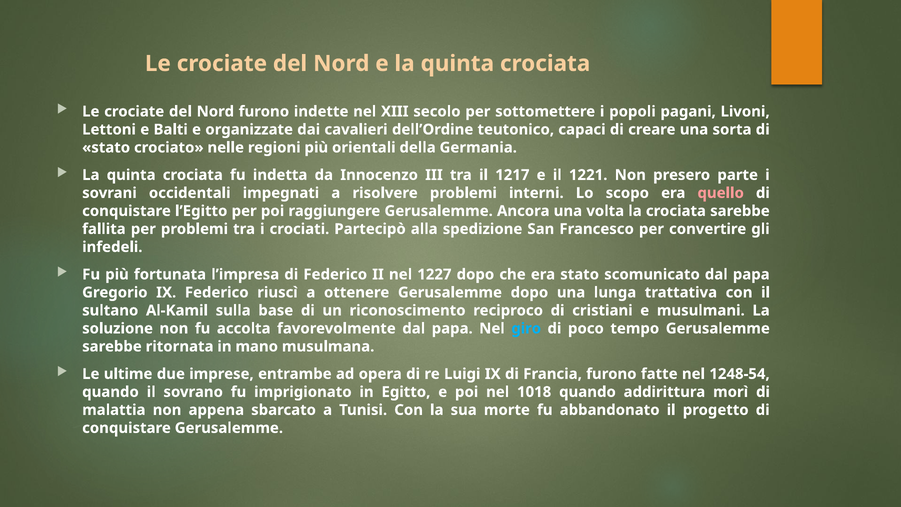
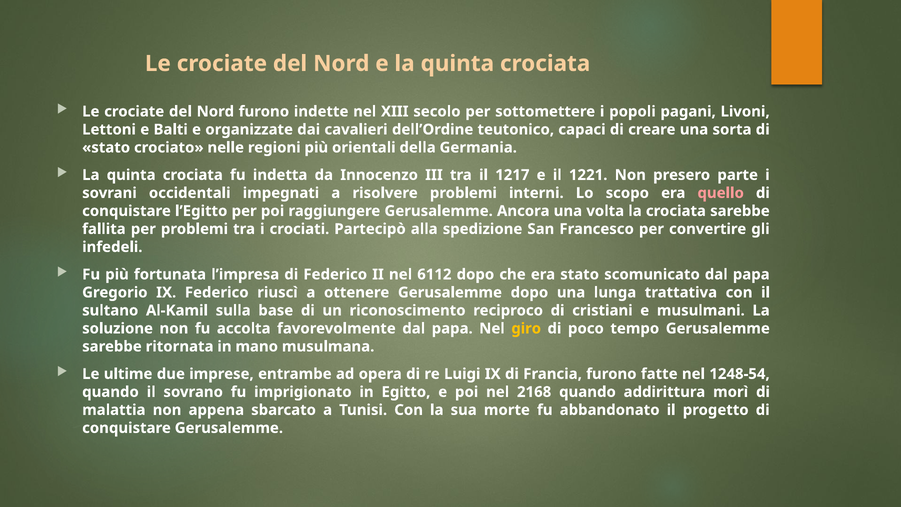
1227: 1227 -> 6112
giro colour: light blue -> yellow
1018: 1018 -> 2168
